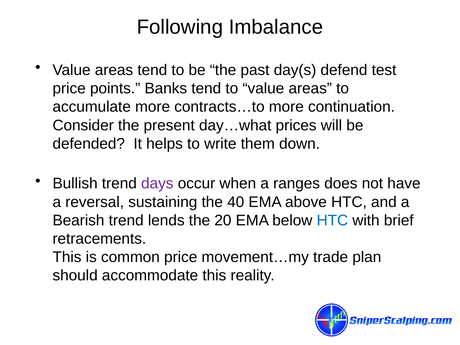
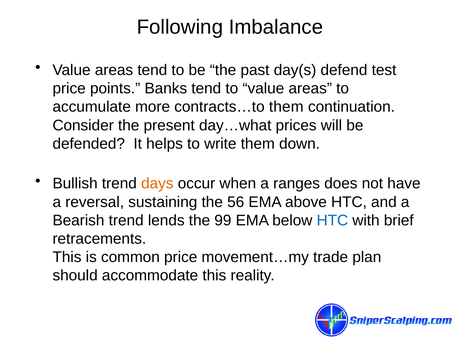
contracts…to more: more -> them
days colour: purple -> orange
40: 40 -> 56
20: 20 -> 99
